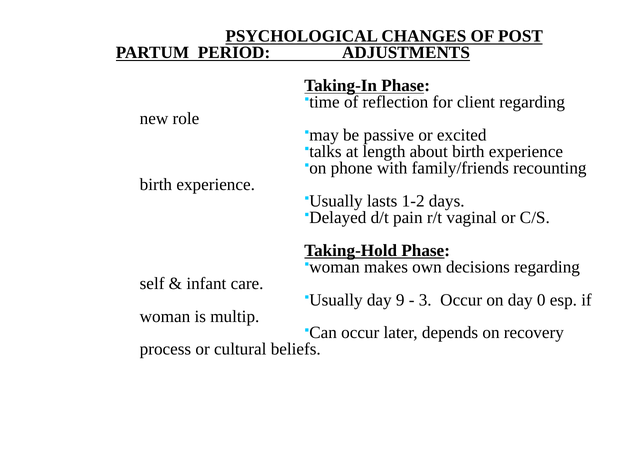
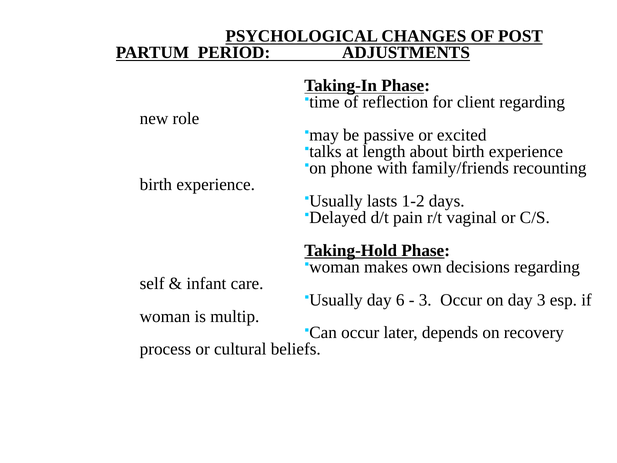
9: 9 -> 6
day 0: 0 -> 3
